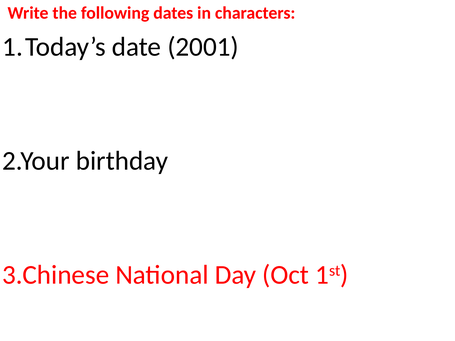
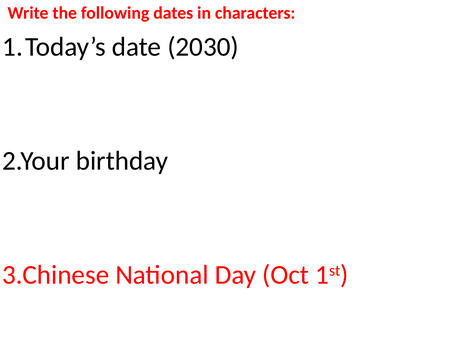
2001: 2001 -> 2030
